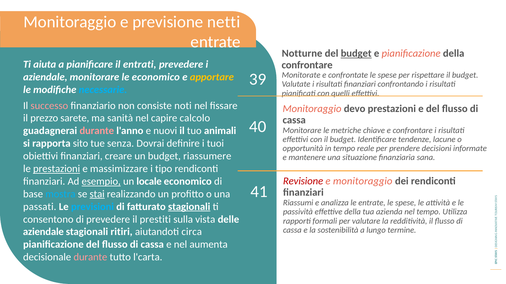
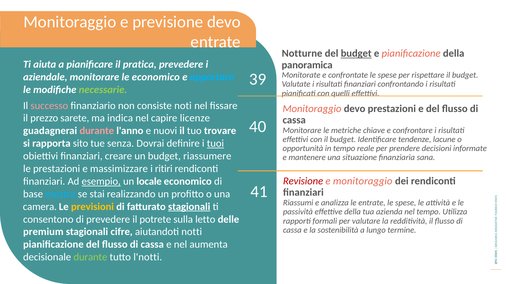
previsione netti: netti -> devo
entrati: entrati -> pratica
confrontare at (307, 65): confrontare -> panoramica
apportare colour: yellow -> light blue
necessarie colour: light blue -> light green
sanità: sanità -> indica
calcolo: calcolo -> licenze
animali: animali -> trovare
tuoi underline: none -> present
prestazioni at (57, 169) underline: present -> none
tipo: tipo -> ritiri
stai underline: present -> none
passati: passati -> camera
previsioni colour: light blue -> yellow
prestiti: prestiti -> potrete
vista: vista -> letto
aziendale at (43, 232): aziendale -> premium
ritiri: ritiri -> cifre
circa: circa -> notti
durante at (90, 258) colour: pink -> light green
l'carta: l'carta -> l'notti
